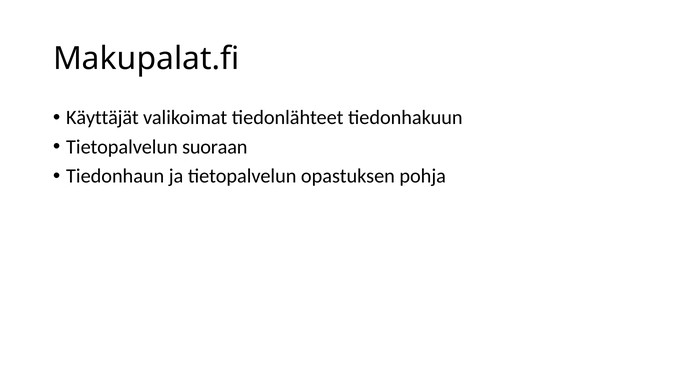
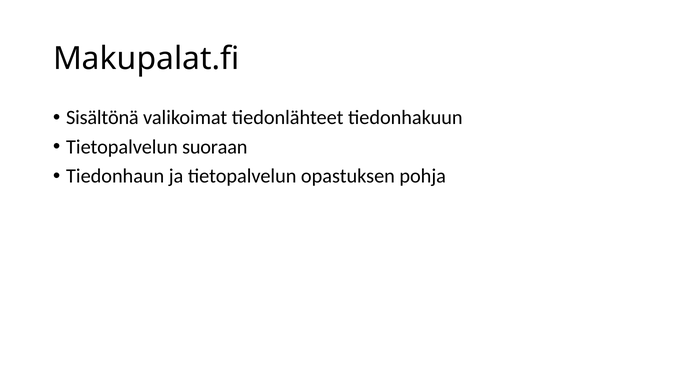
Käyttäjät: Käyttäjät -> Sisältönä
